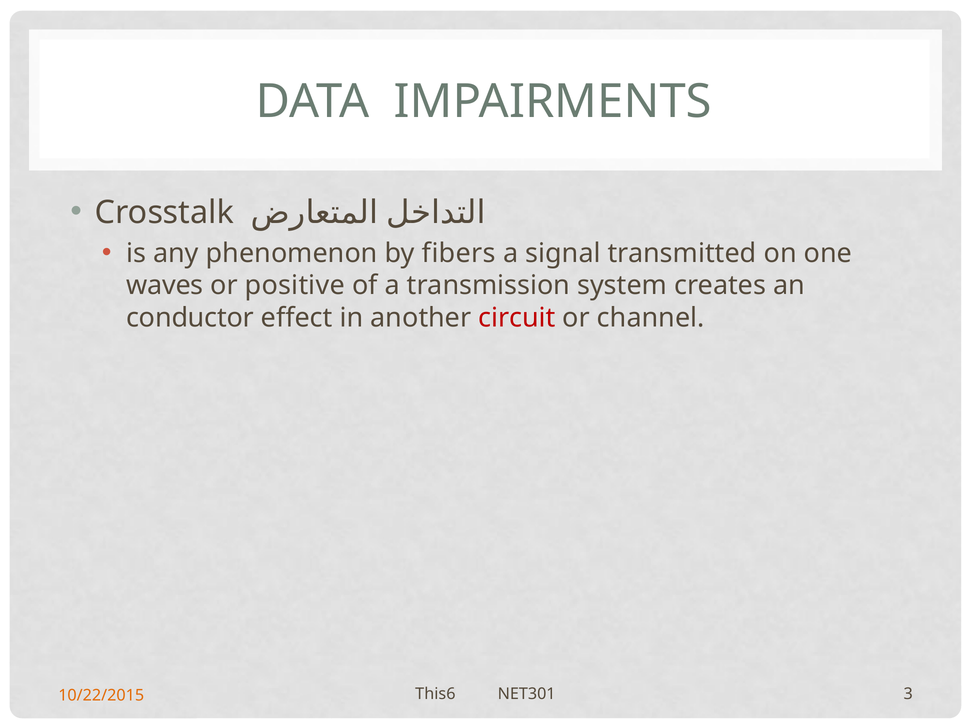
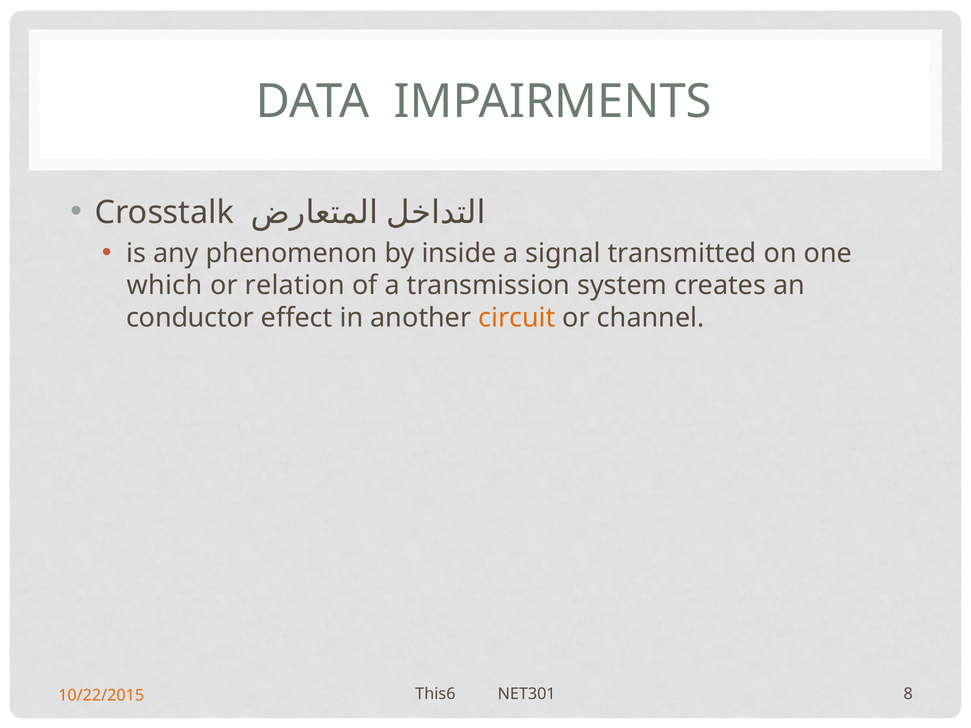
fibers: fibers -> inside
waves: waves -> which
positive: positive -> relation
circuit colour: red -> orange
3: 3 -> 8
